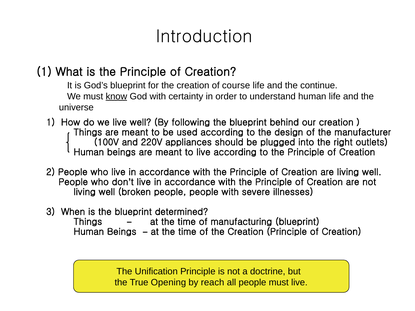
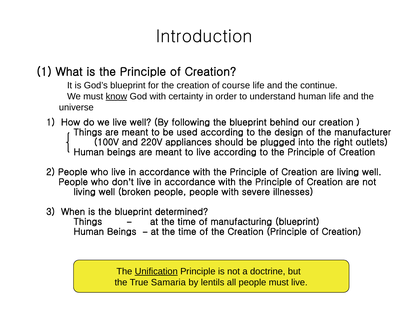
Unification underline: none -> present
Opening: Opening -> Samaria
reach: reach -> lentils
